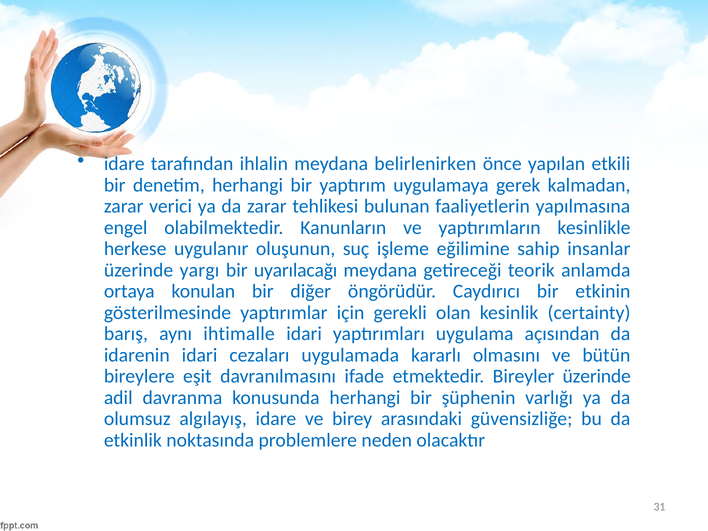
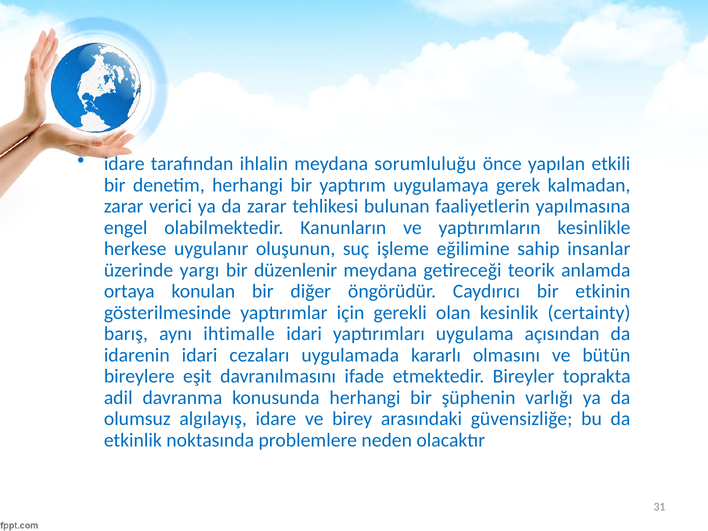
belirlenirken: belirlenirken -> sorumluluğu
uyarılacağı: uyarılacağı -> düzenlenir
Bireyler üzerinde: üzerinde -> toprakta
